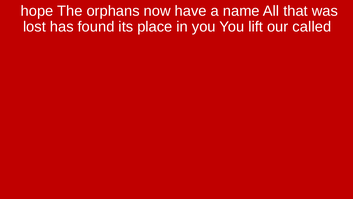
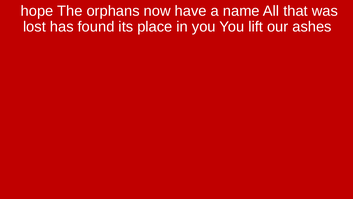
called: called -> ashes
